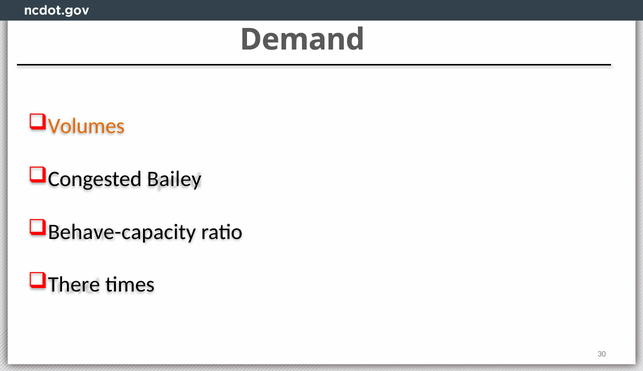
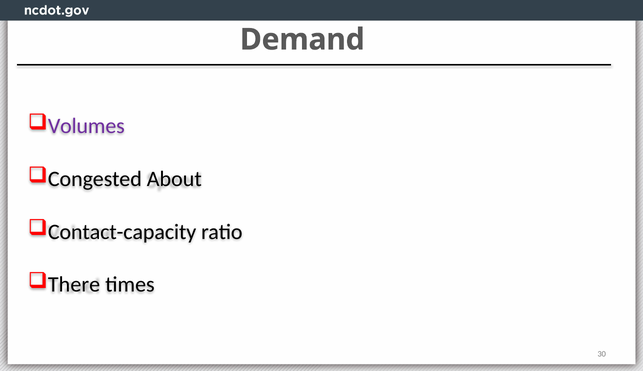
Volumes colour: orange -> purple
Bailey: Bailey -> About
Behave-capacity: Behave-capacity -> Contact-capacity
